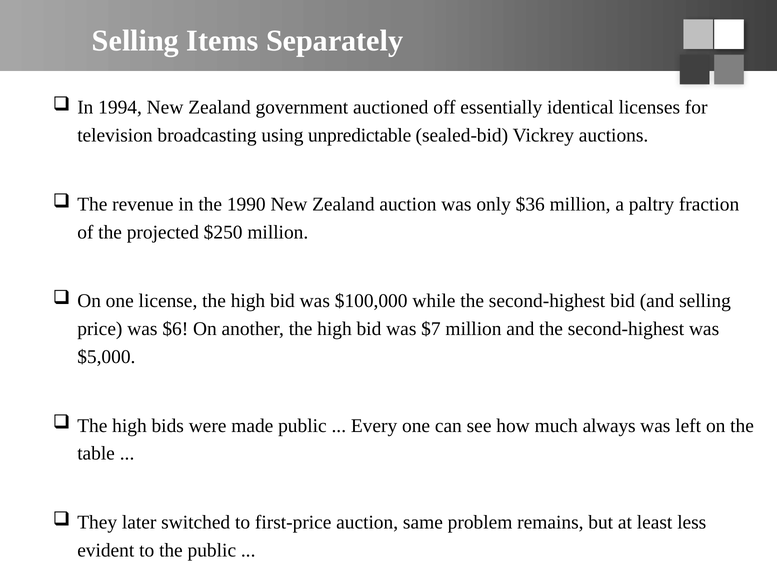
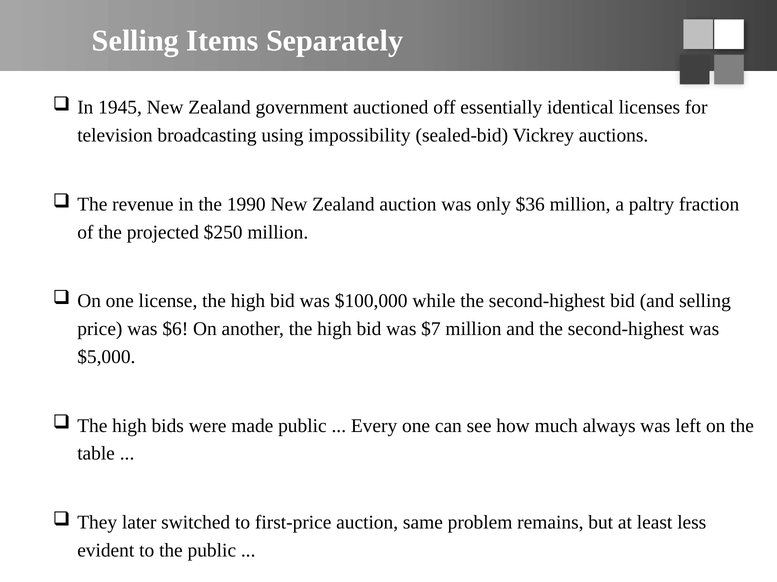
1994: 1994 -> 1945
unpredictable: unpredictable -> impossibility
